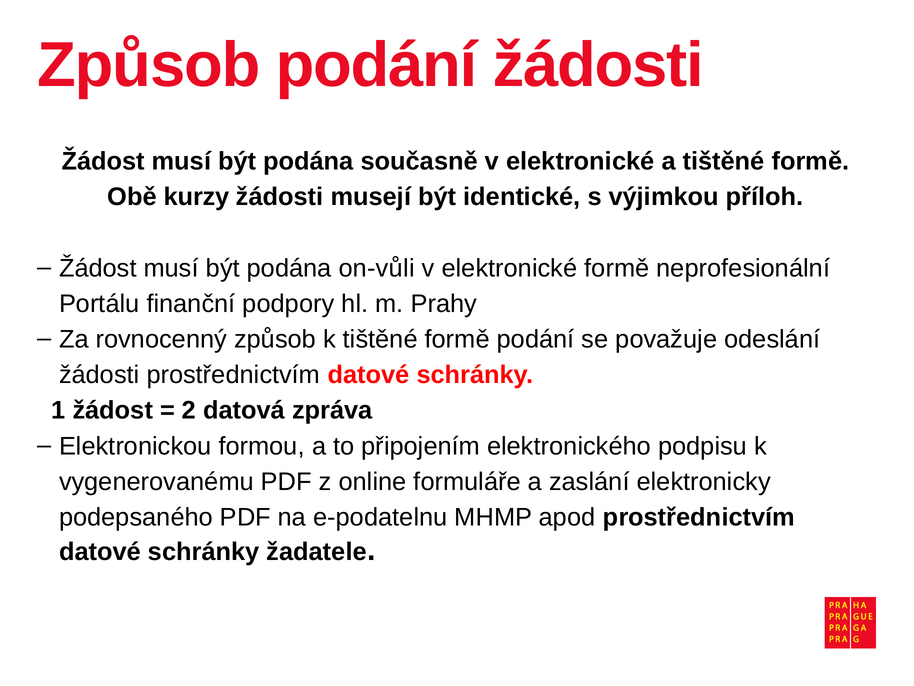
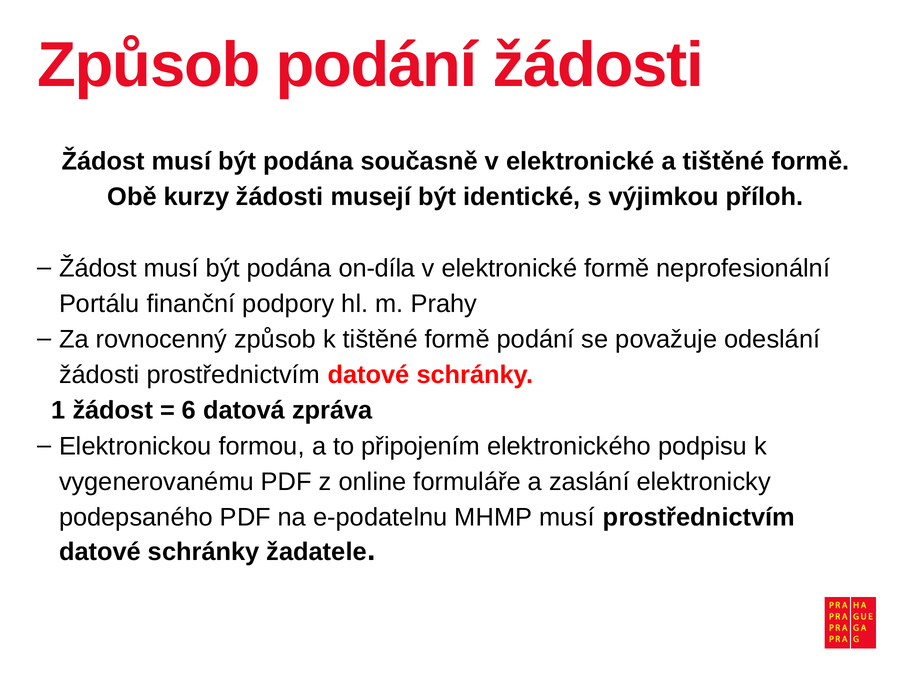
on-vůli: on-vůli -> on-díla
2: 2 -> 6
MHMP apod: apod -> musí
